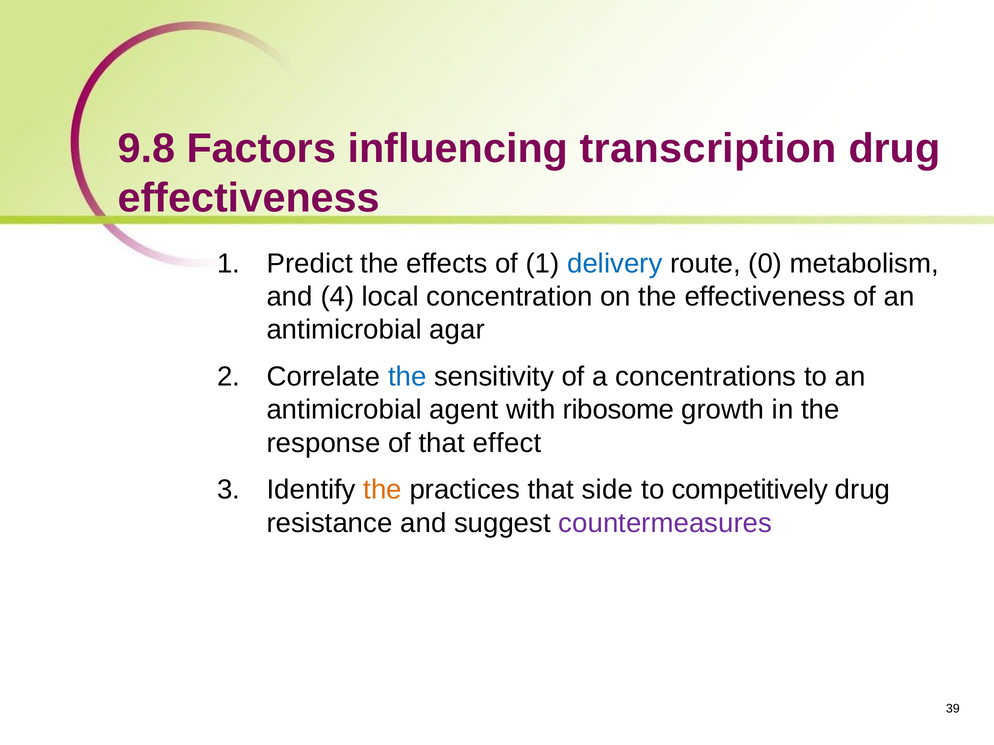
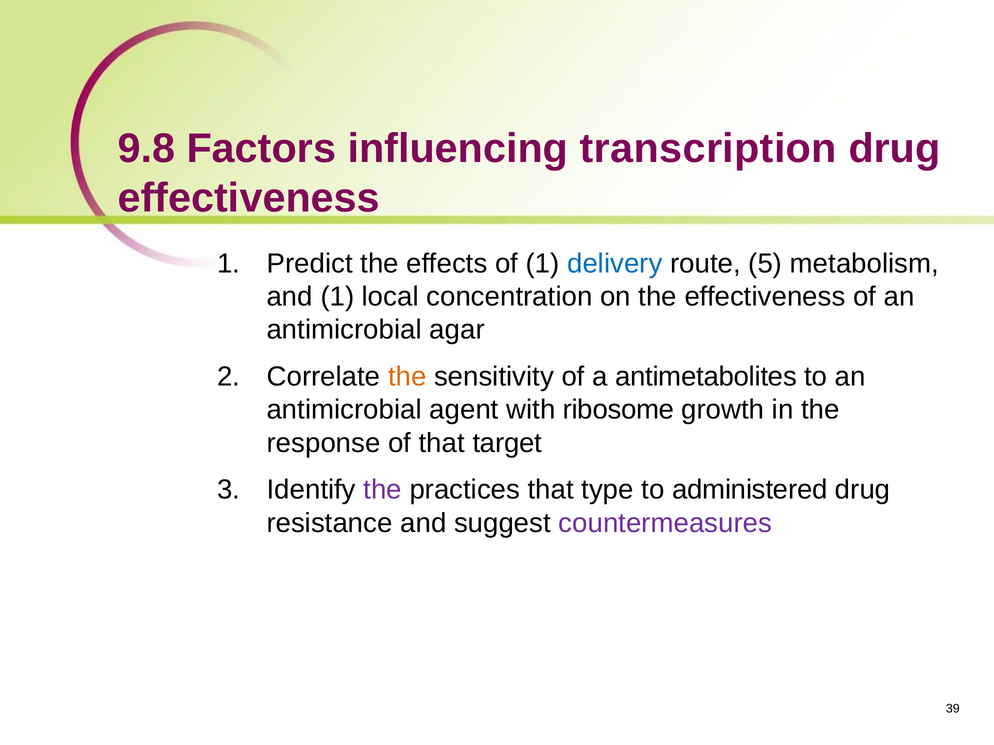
0: 0 -> 5
and 4: 4 -> 1
the at (407, 377) colour: blue -> orange
concentrations: concentrations -> antimetabolites
effect: effect -> target
the at (383, 490) colour: orange -> purple
side: side -> type
competitively: competitively -> administered
